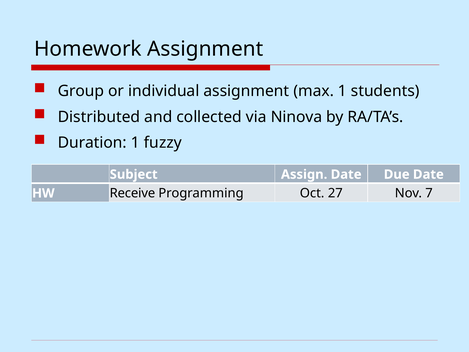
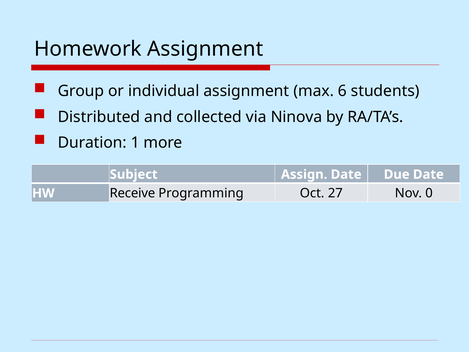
max 1: 1 -> 6
fuzzy: fuzzy -> more
7: 7 -> 0
